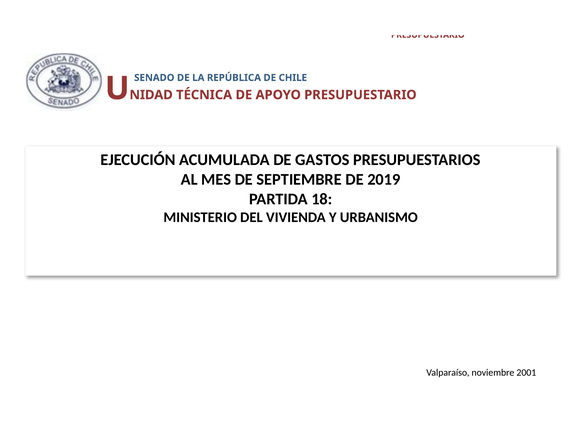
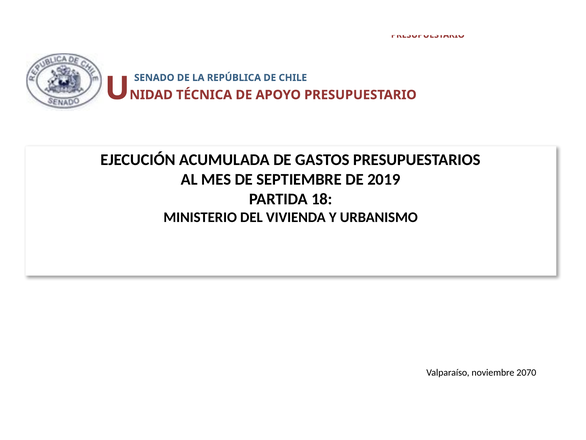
2001: 2001 -> 2070
